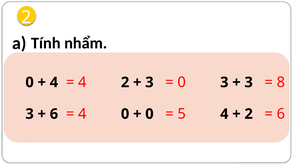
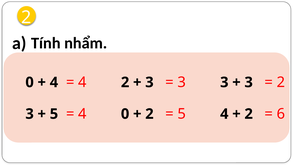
0 at (182, 82): 0 -> 3
8 at (281, 82): 8 -> 2
6 at (54, 114): 6 -> 5
0 at (149, 114): 0 -> 2
